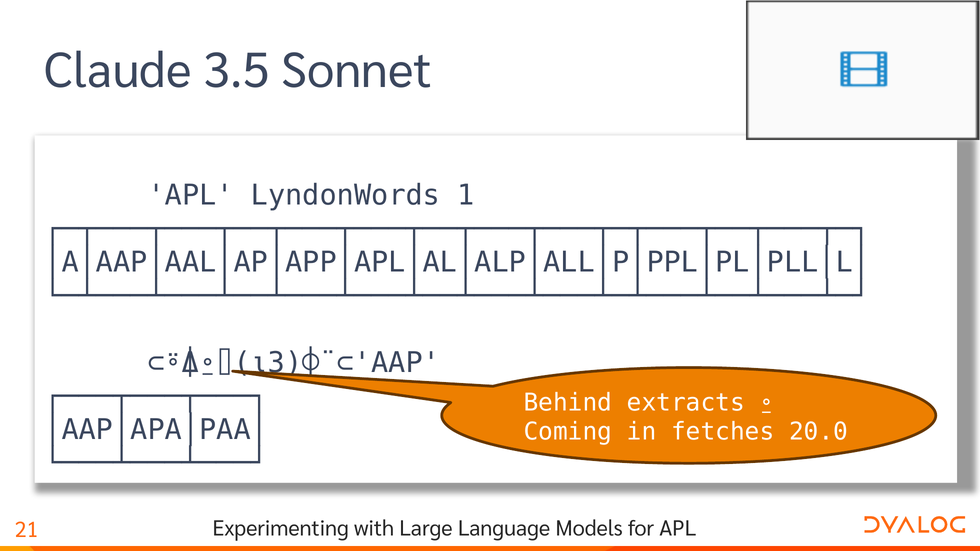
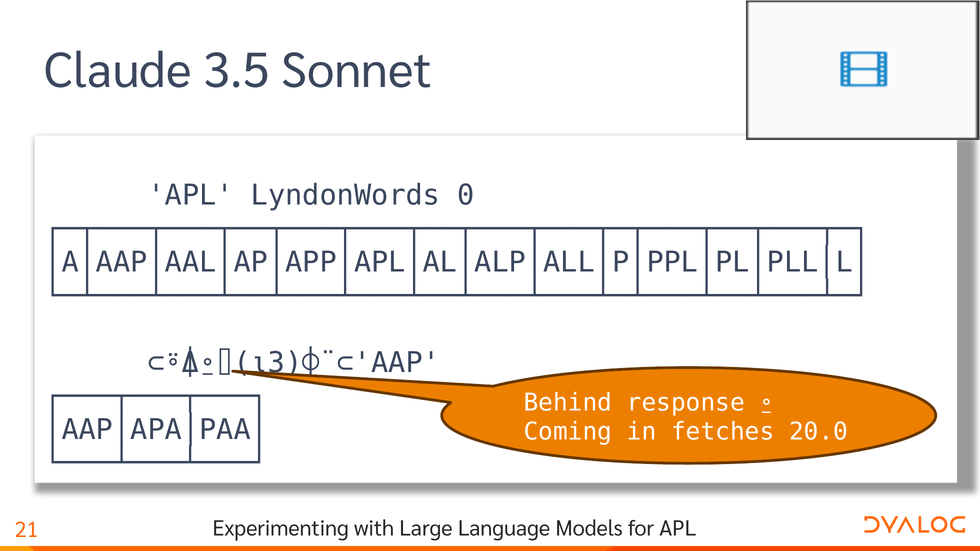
1: 1 -> 0
extracts: extracts -> response
